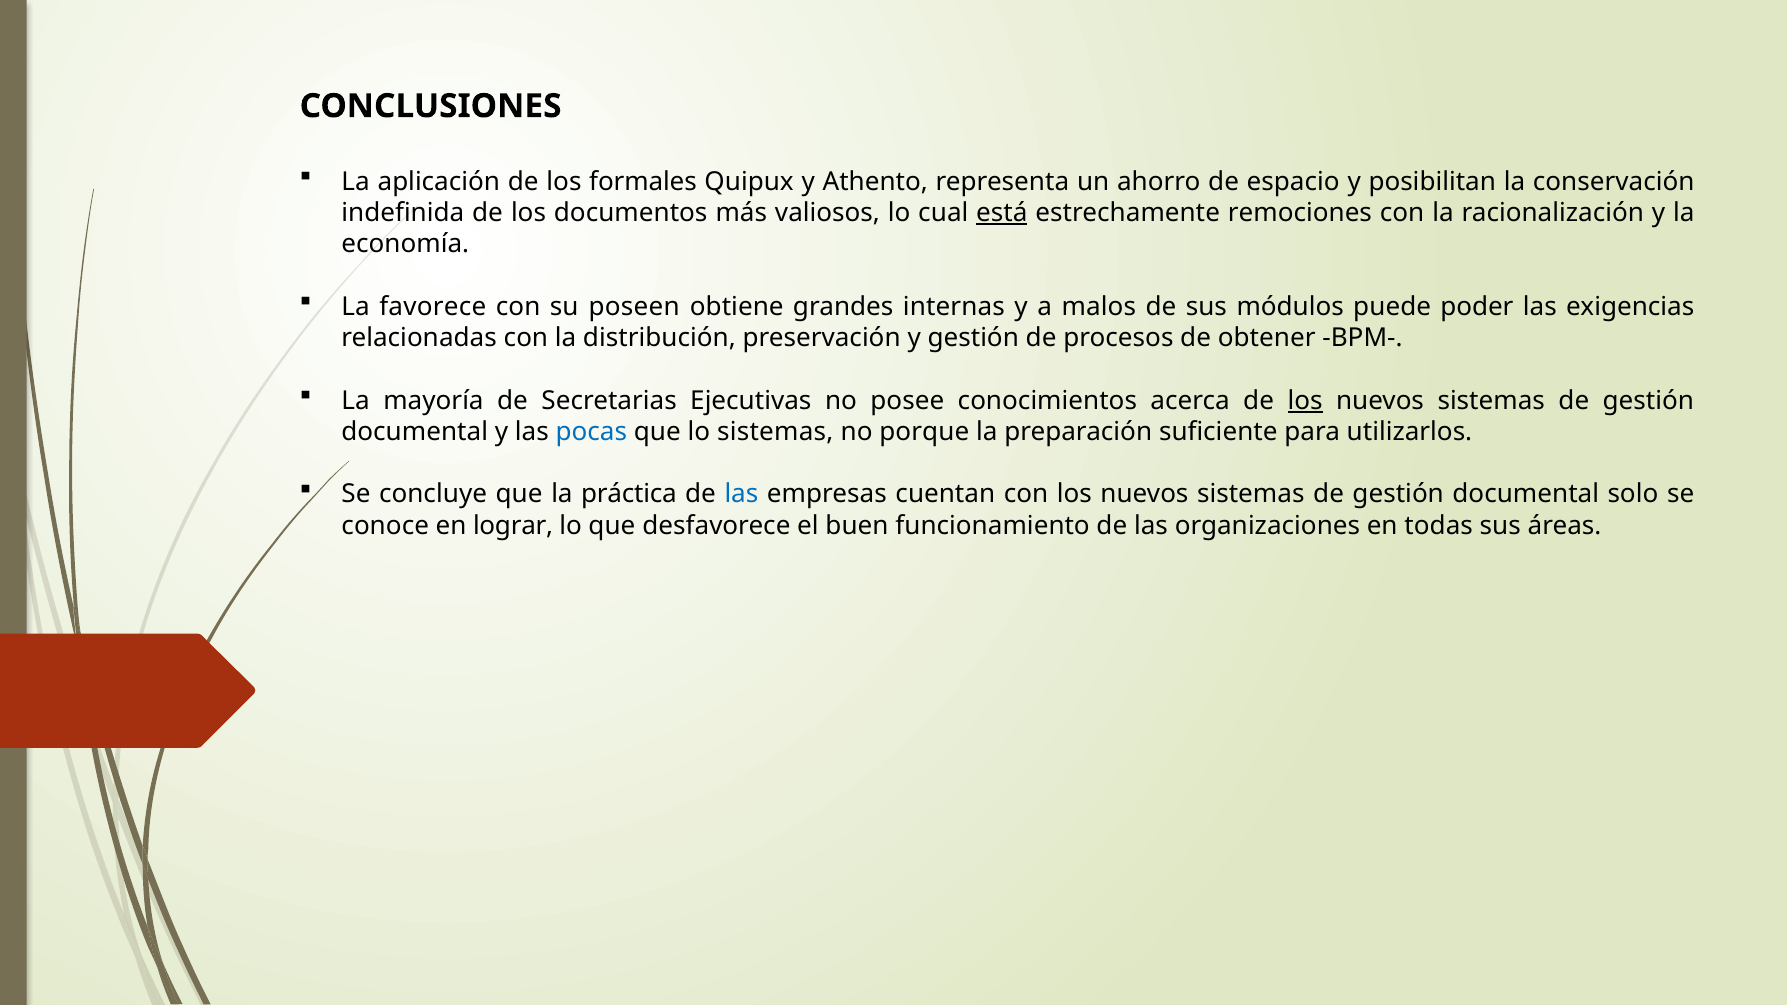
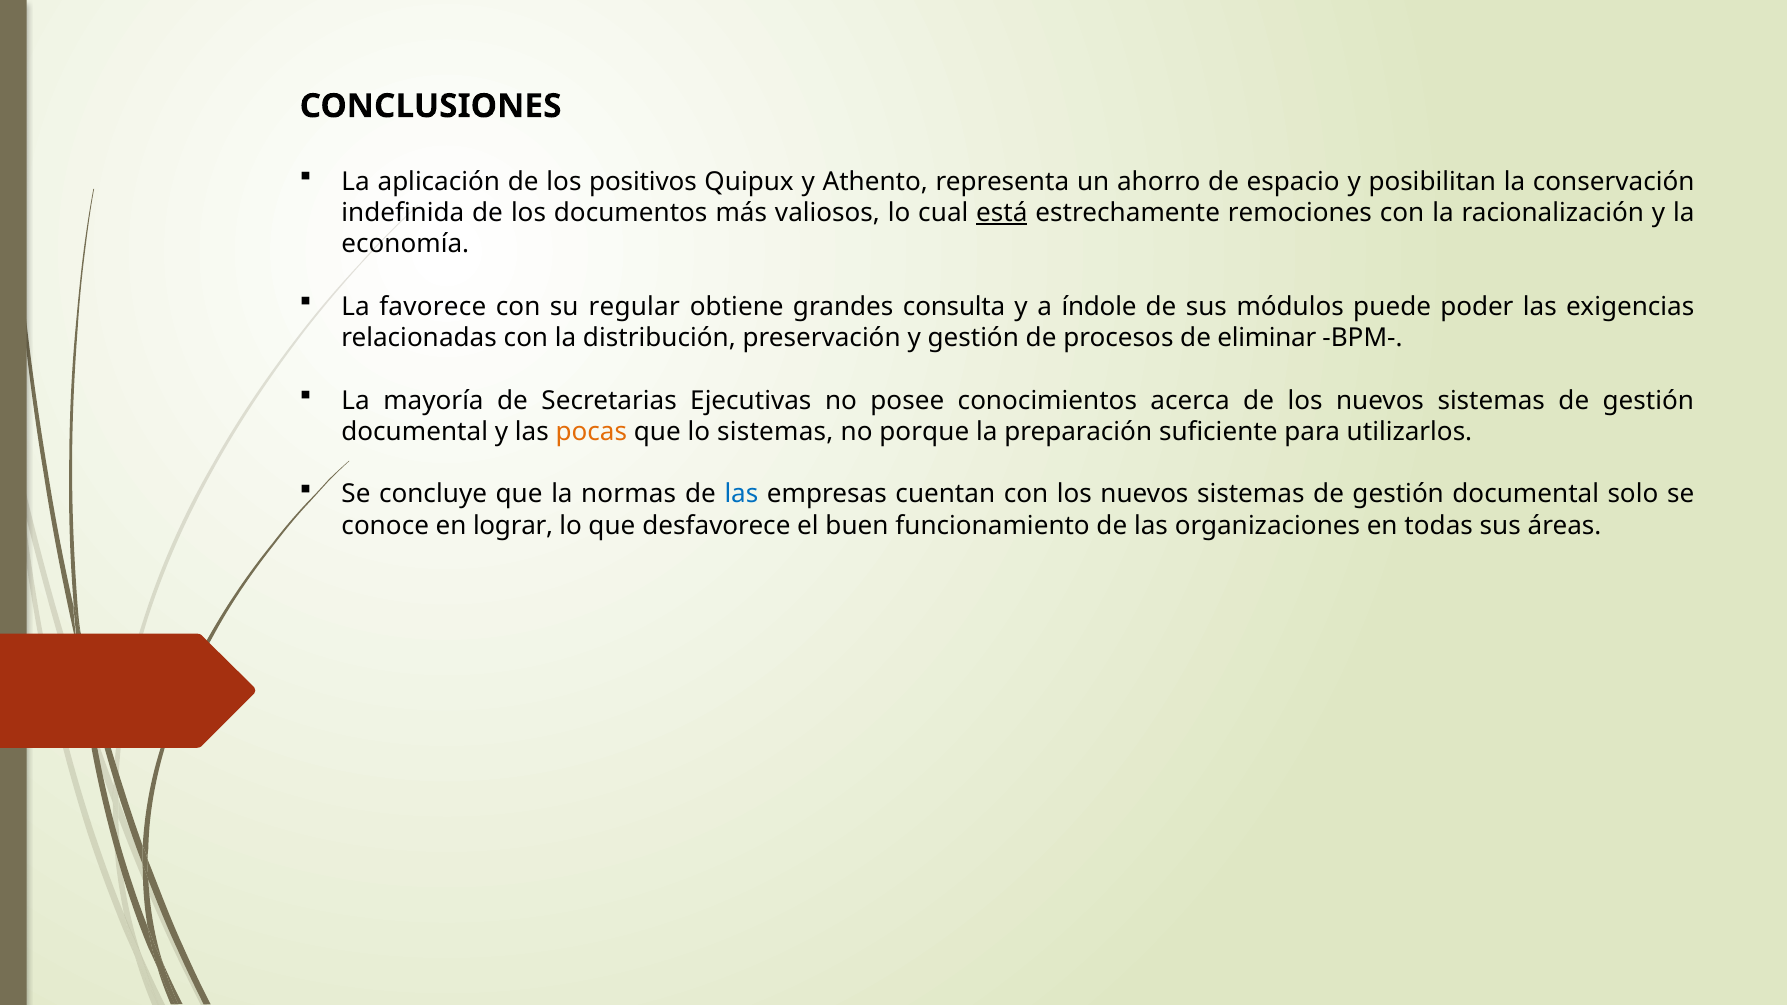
formales: formales -> positivos
poseen: poseen -> regular
internas: internas -> consulta
malos: malos -> índole
obtener: obtener -> eliminar
los at (1305, 401) underline: present -> none
pocas colour: blue -> orange
práctica: práctica -> normas
